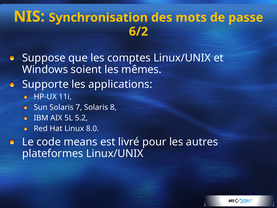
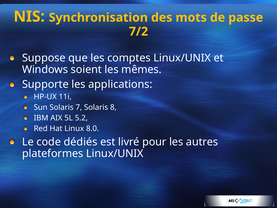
6/2: 6/2 -> 7/2
means: means -> dédiés
